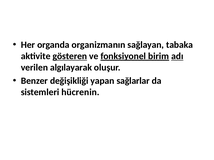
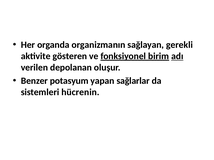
tabaka: tabaka -> gerekli
gösteren underline: present -> none
algılayarak: algılayarak -> depolanan
değişikliği: değişikliği -> potasyum
